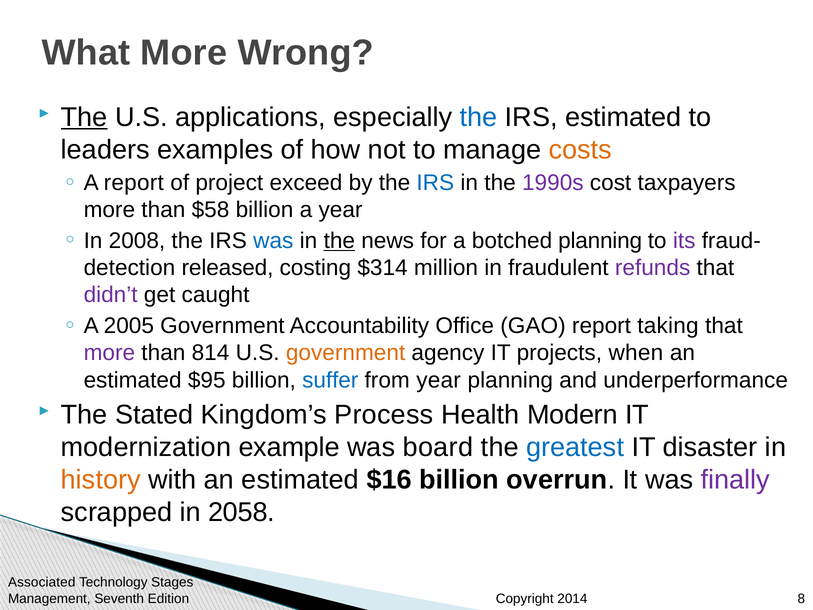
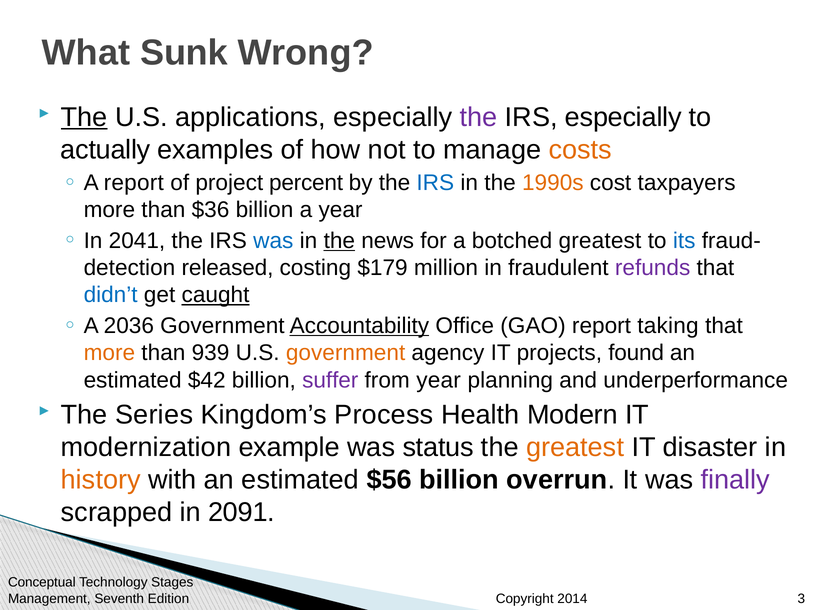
What More: More -> Sunk
the at (479, 117) colour: blue -> purple
IRS estimated: estimated -> especially
leaders: leaders -> actually
exceed: exceed -> percent
1990s colour: purple -> orange
$58: $58 -> $36
2008: 2008 -> 2041
botched planning: planning -> greatest
its colour: purple -> blue
$314: $314 -> $179
didn’t colour: purple -> blue
caught underline: none -> present
2005: 2005 -> 2036
Accountability underline: none -> present
more at (109, 353) colour: purple -> orange
814: 814 -> 939
when: when -> found
$95: $95 -> $42
suffer colour: blue -> purple
Stated: Stated -> Series
board: board -> status
greatest at (575, 447) colour: blue -> orange
$16: $16 -> $56
2058: 2058 -> 2091
Associated: Associated -> Conceptual
8: 8 -> 3
